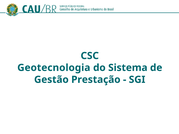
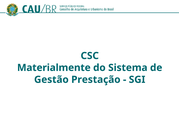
Geotecnologia: Geotecnologia -> Materialmente
